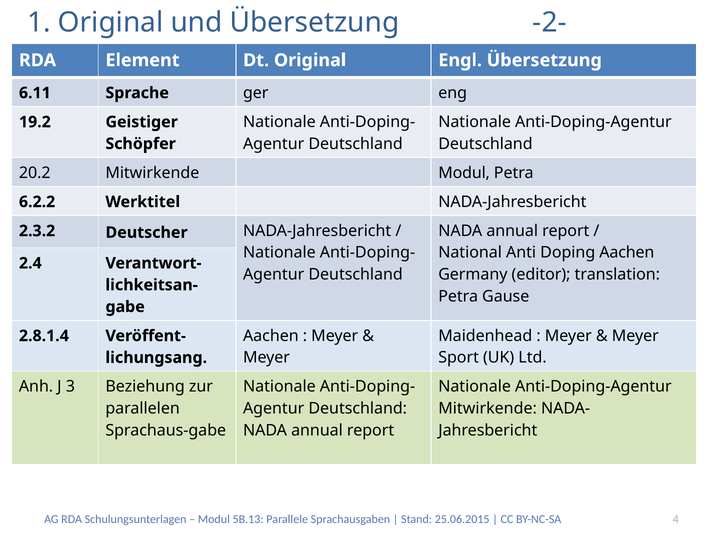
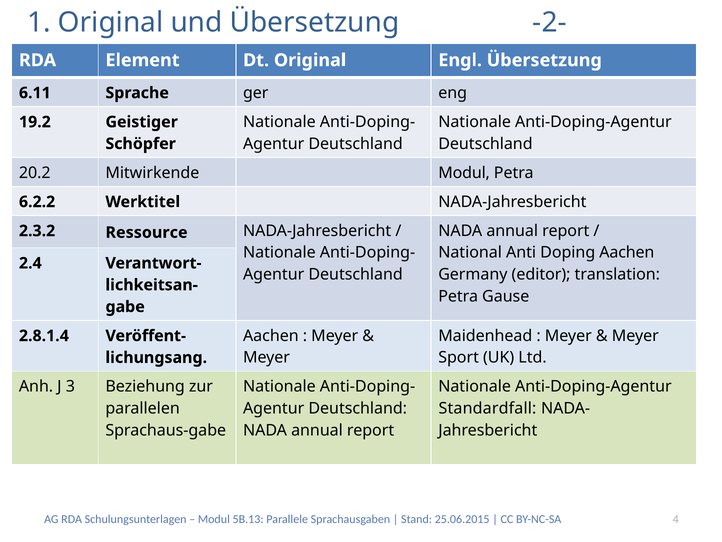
Deutscher: Deutscher -> Ressource
Mitwirkende at (488, 408): Mitwirkende -> Standardfall
